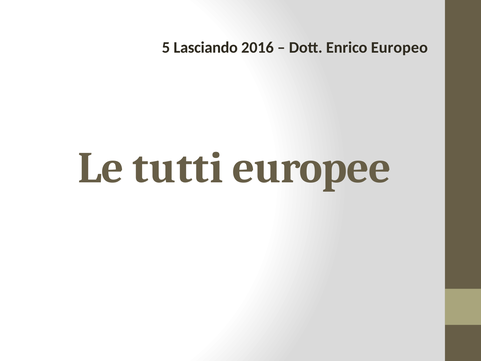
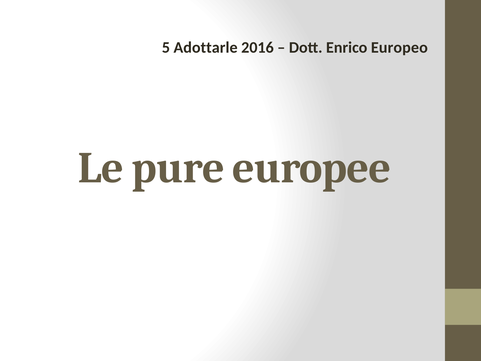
Lasciando: Lasciando -> Adottarle
tutti: tutti -> pure
